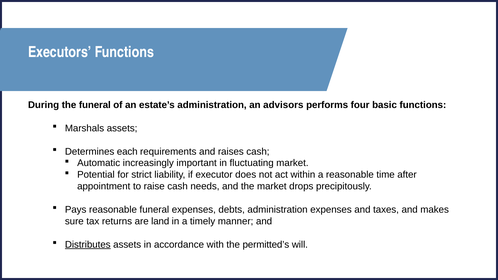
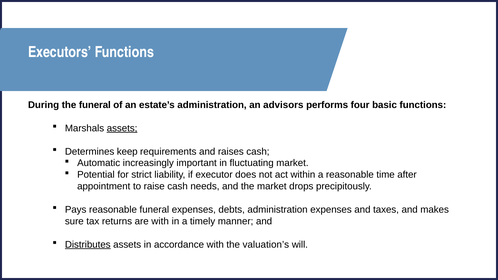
assets at (122, 128) underline: none -> present
each: each -> keep
are land: land -> with
permitted’s: permitted’s -> valuation’s
